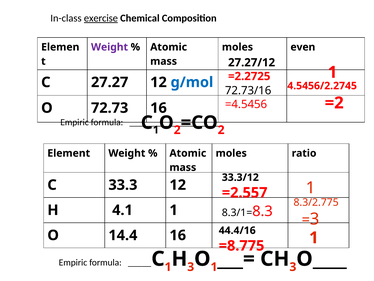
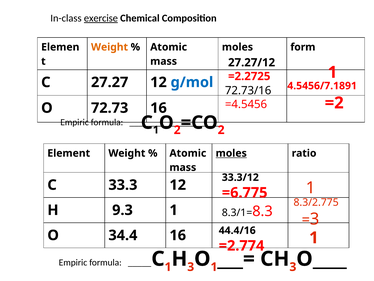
Weight at (110, 47) colour: purple -> orange
even: even -> form
4.5456/2.2745: 4.5456/2.2745 -> 4.5456/7.1891
moles at (231, 153) underline: none -> present
=2.557: =2.557 -> =6.775
4.1: 4.1 -> 9.3
14.4: 14.4 -> 34.4
=8.775: =8.775 -> =2.774
